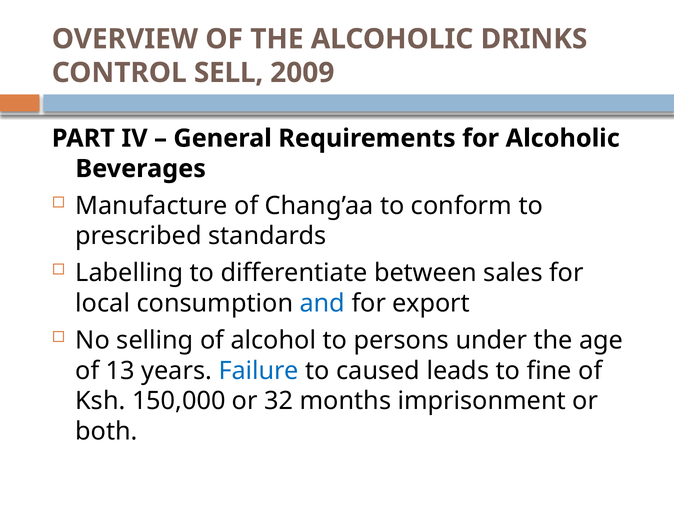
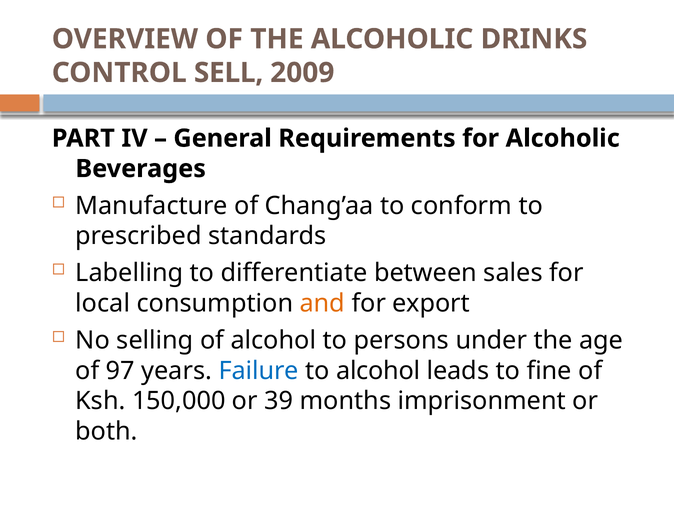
and colour: blue -> orange
13: 13 -> 97
to caused: caused -> alcohol
32: 32 -> 39
